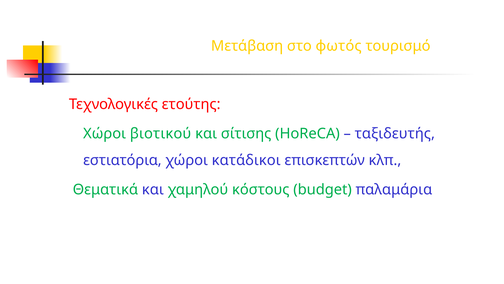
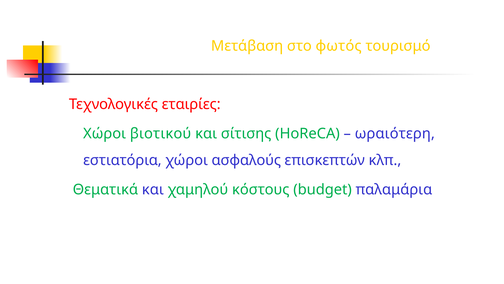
ετούτης: ετούτης -> εταιρίες
ταξιδευτής: ταξιδευτής -> ωραιότερη
κατάδικοι: κατάδικοι -> ασφαλούς
